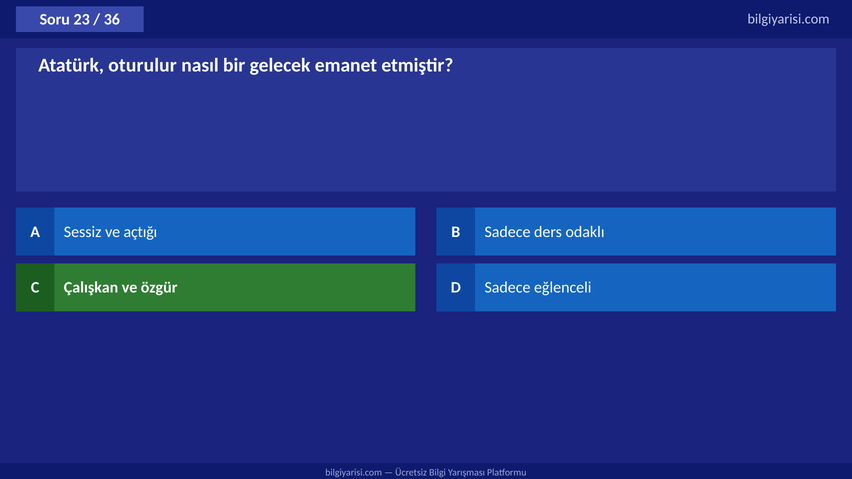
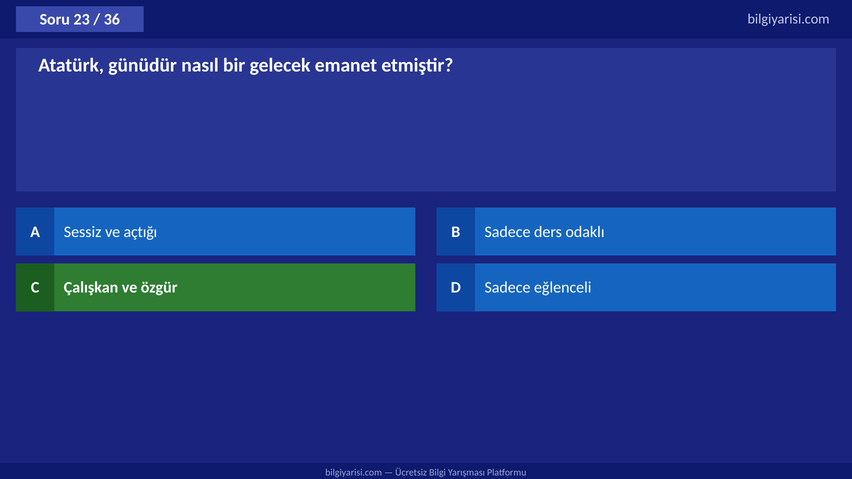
oturulur: oturulur -> günüdür
